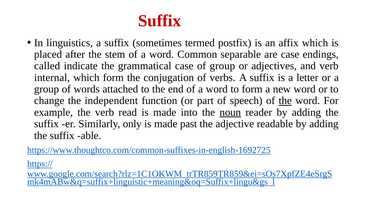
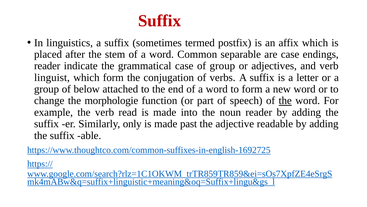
called at (47, 66): called -> reader
internal: internal -> linguist
words: words -> below
independent: independent -> morphologie
noun underline: present -> none
